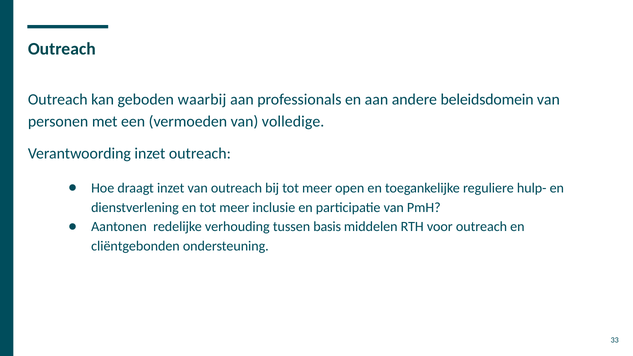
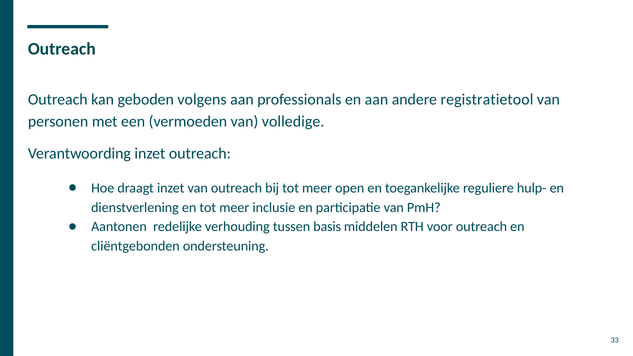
waarbij: waarbij -> volgens
beleidsdomein: beleidsdomein -> registratietool
